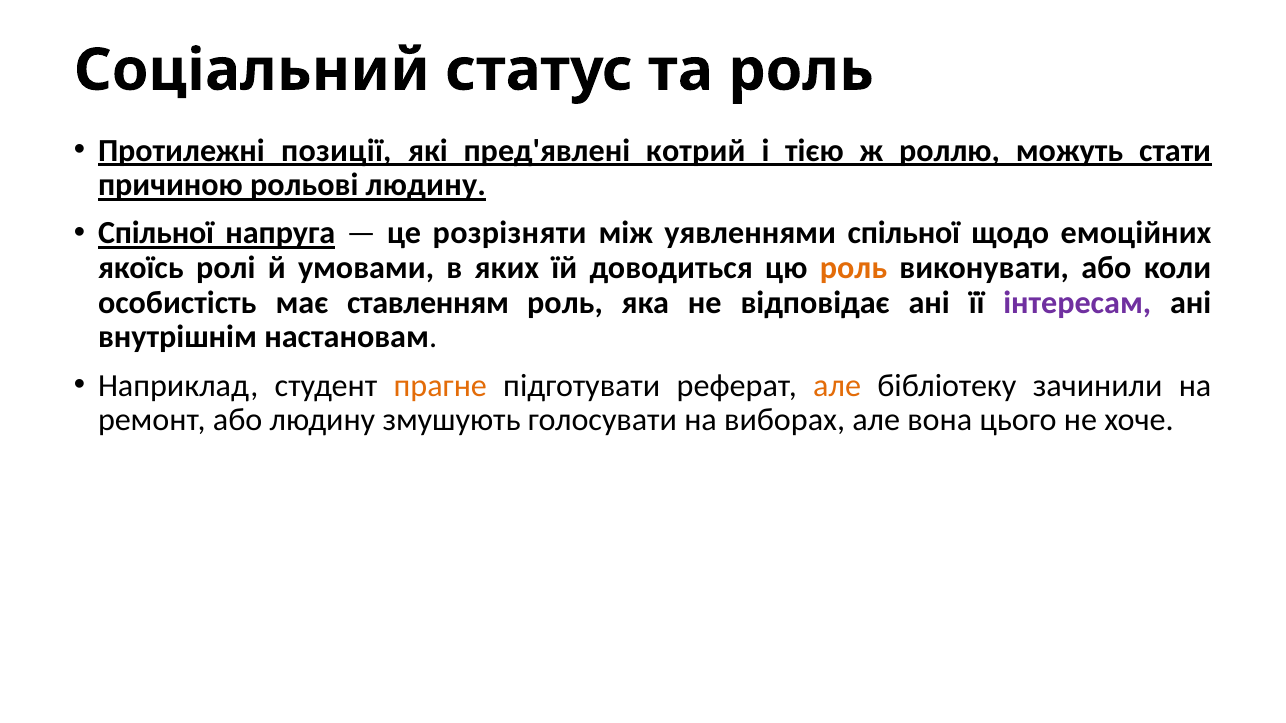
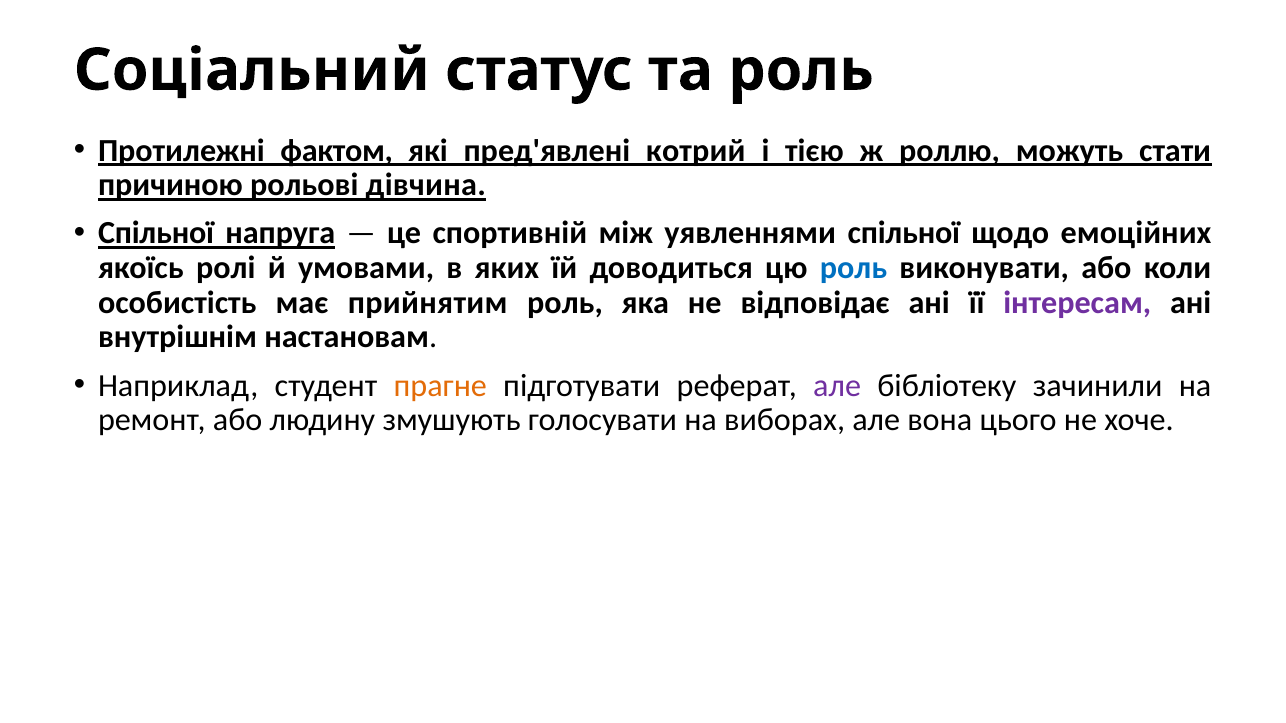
позиції: позиції -> фактом
рольові людину: людину -> дівчина
розрізняти: розрізняти -> спортивній
роль at (854, 268) colour: orange -> blue
ставленням: ставленням -> прийнятим
але at (837, 386) colour: orange -> purple
